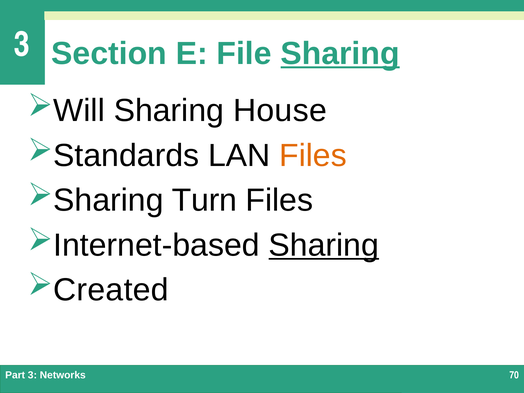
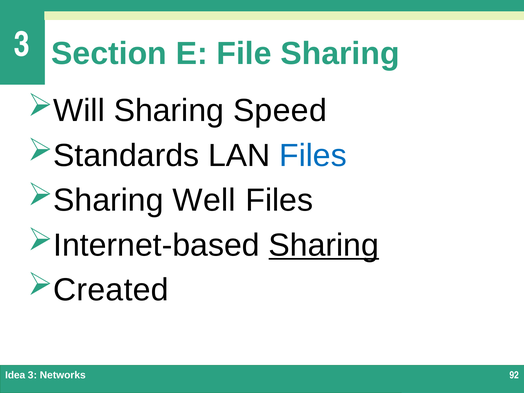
Sharing at (340, 54) underline: present -> none
House: House -> Speed
Files at (313, 155) colour: orange -> blue
Turn: Turn -> Well
Part: Part -> Idea
70: 70 -> 92
